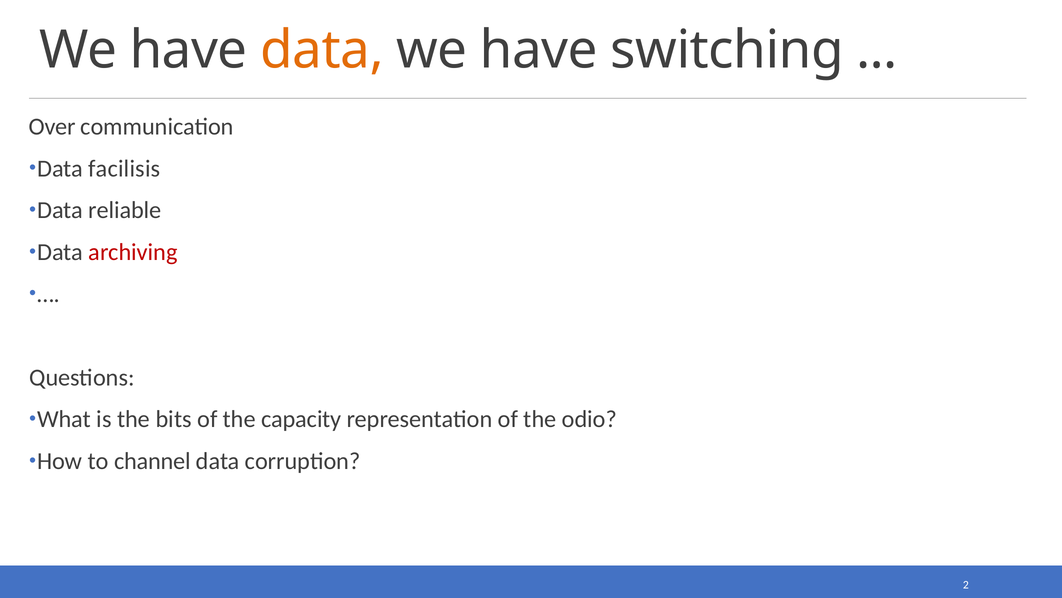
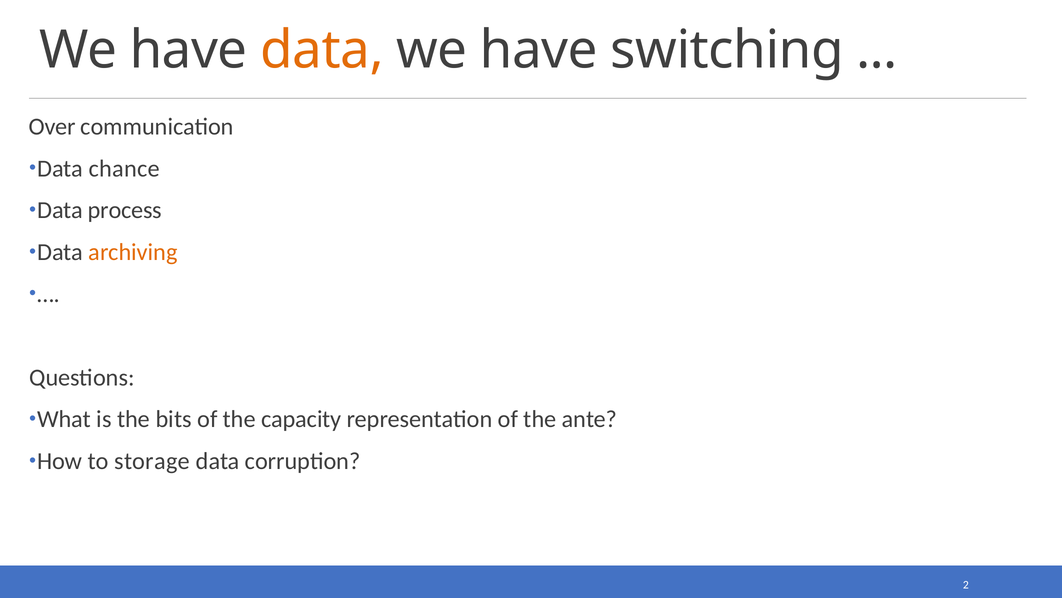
facilisis: facilisis -> chance
reliable: reliable -> process
archiving colour: red -> orange
odio: odio -> ante
channel: channel -> storage
